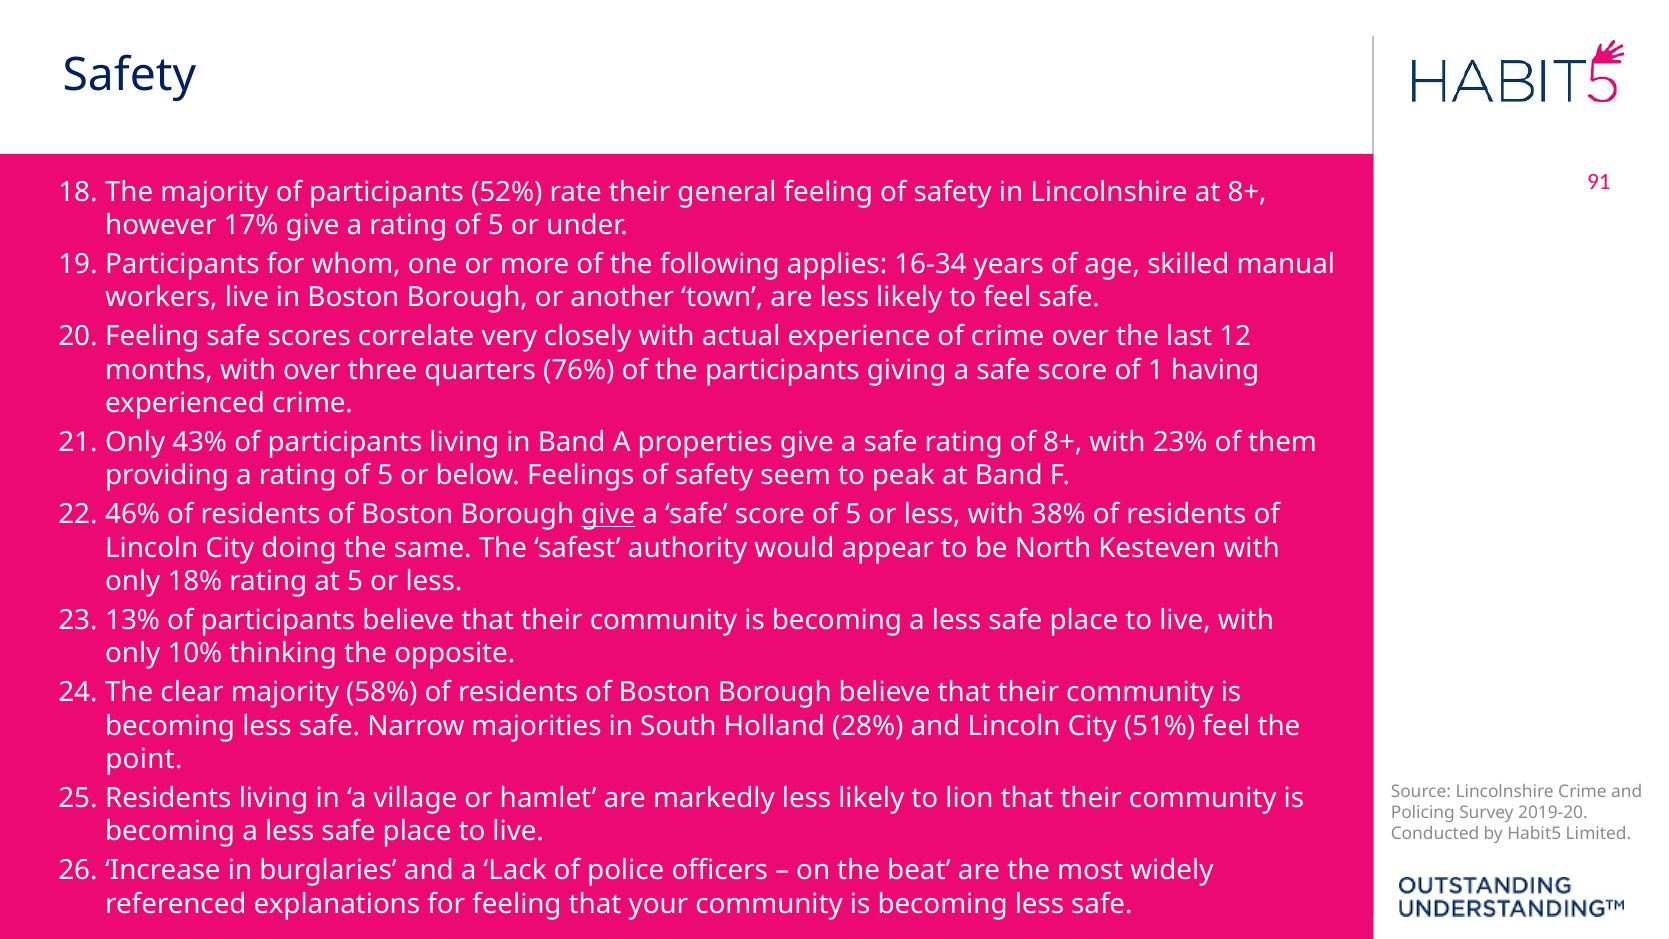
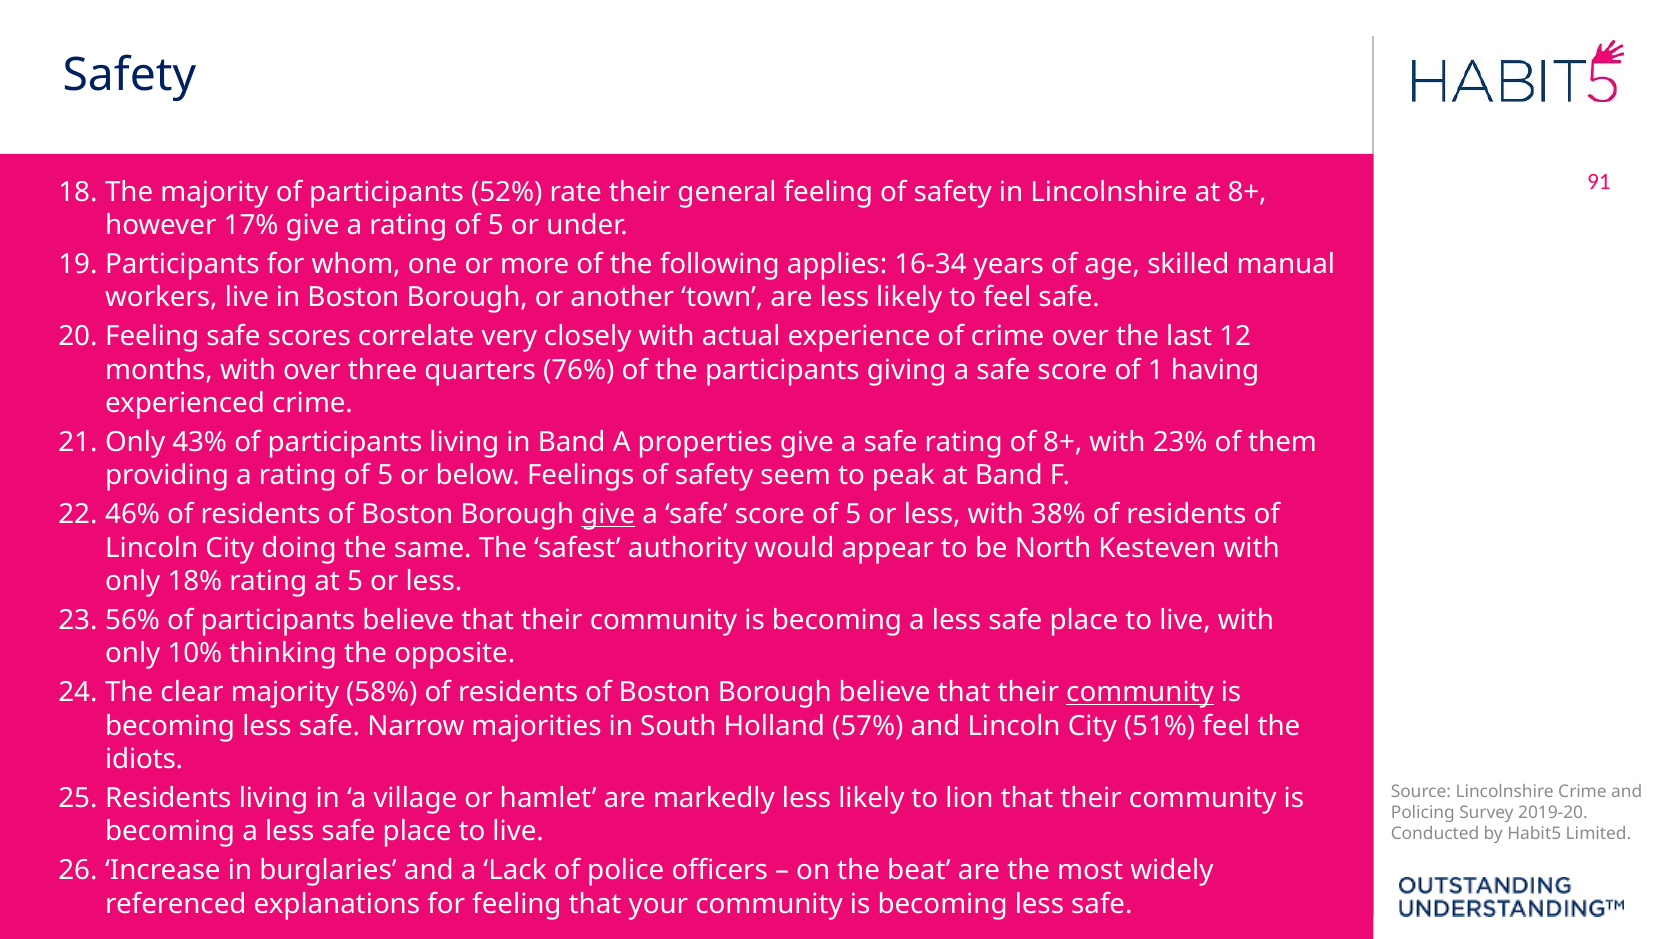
13%: 13% -> 56%
community at (1140, 692) underline: none -> present
28%: 28% -> 57%
point: point -> idiots
